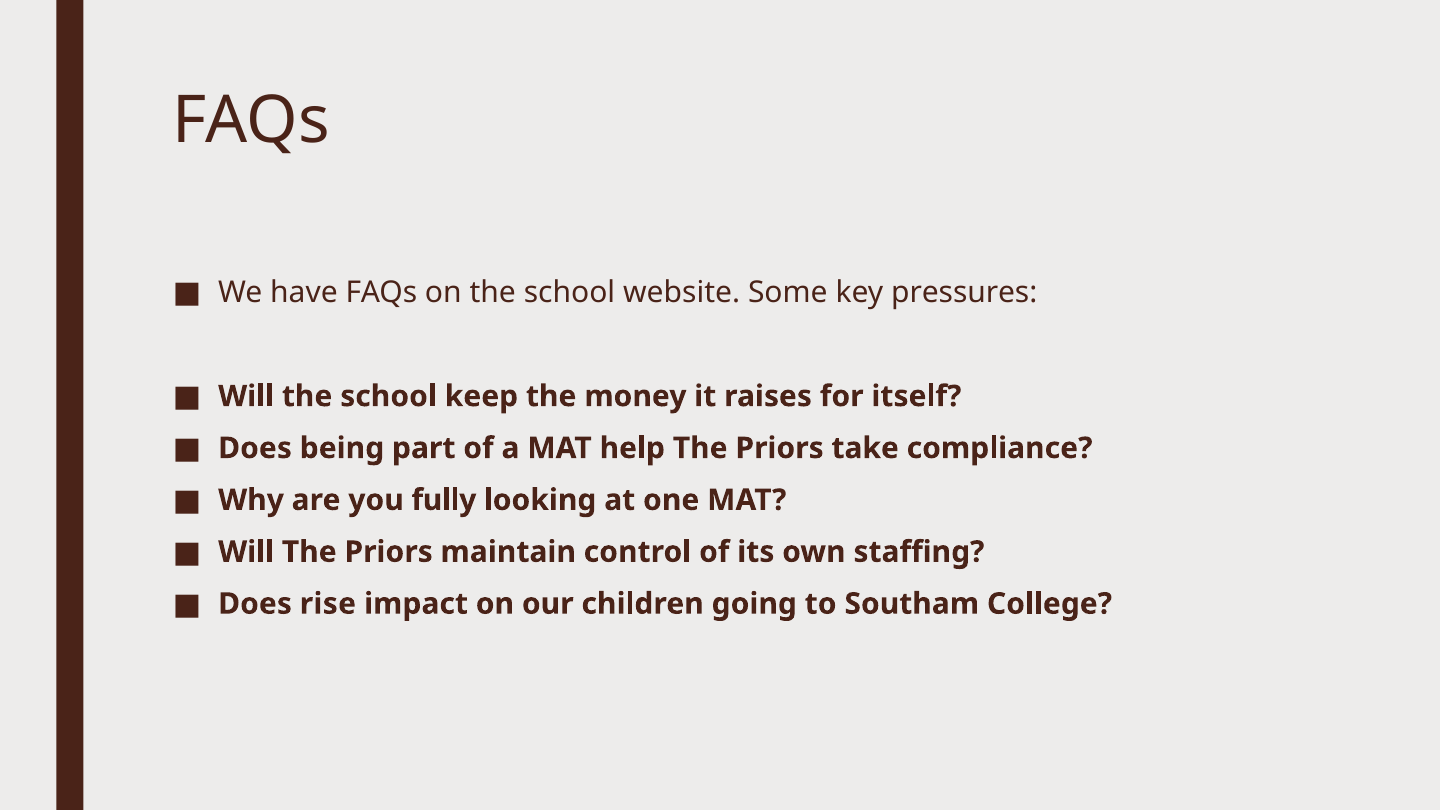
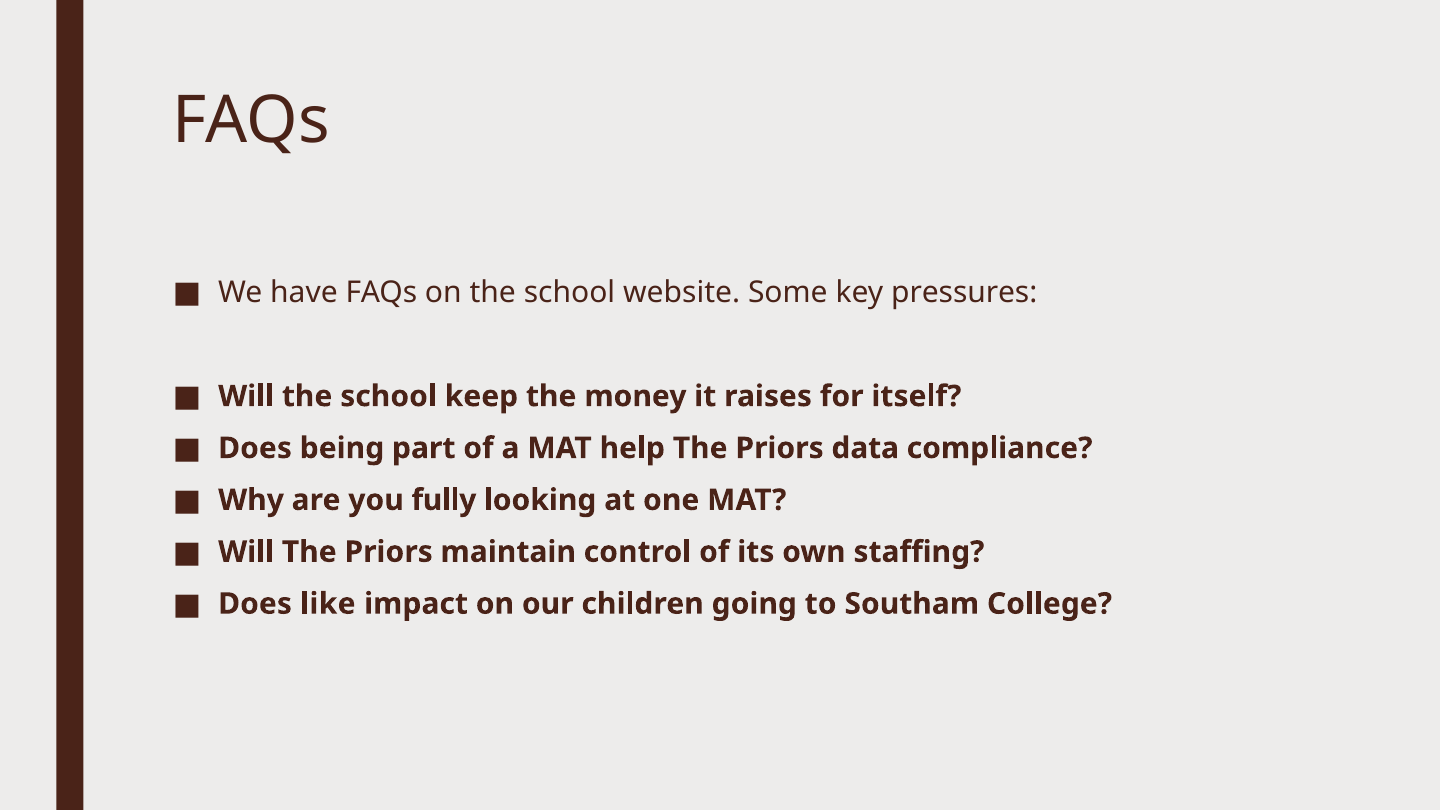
take: take -> data
rise: rise -> like
